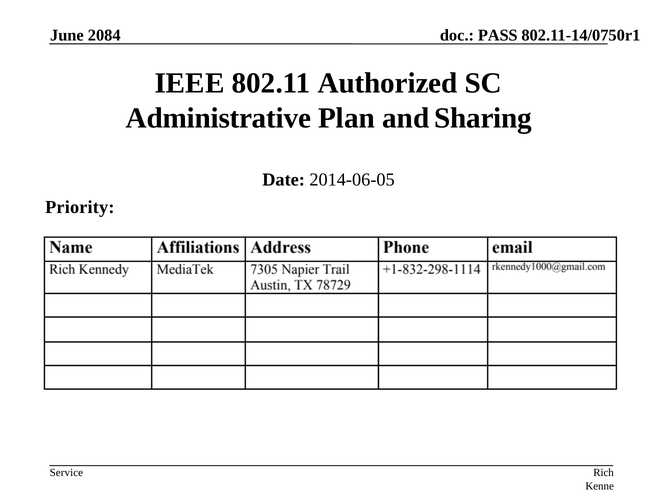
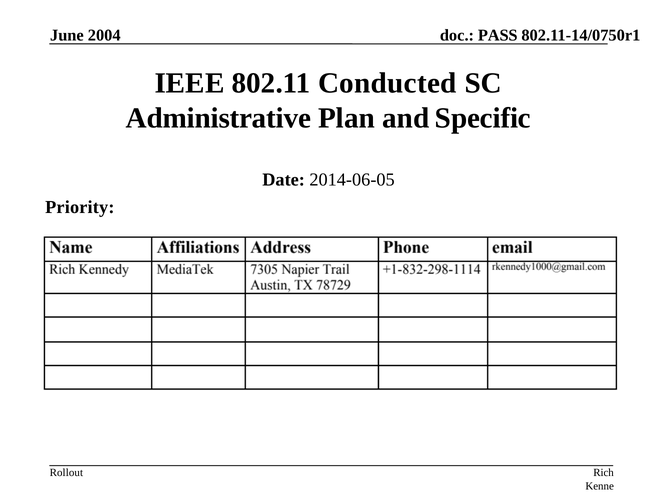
2084: 2084 -> 2004
Authorized: Authorized -> Conducted
Sharing: Sharing -> Specific
Service: Service -> Rollout
